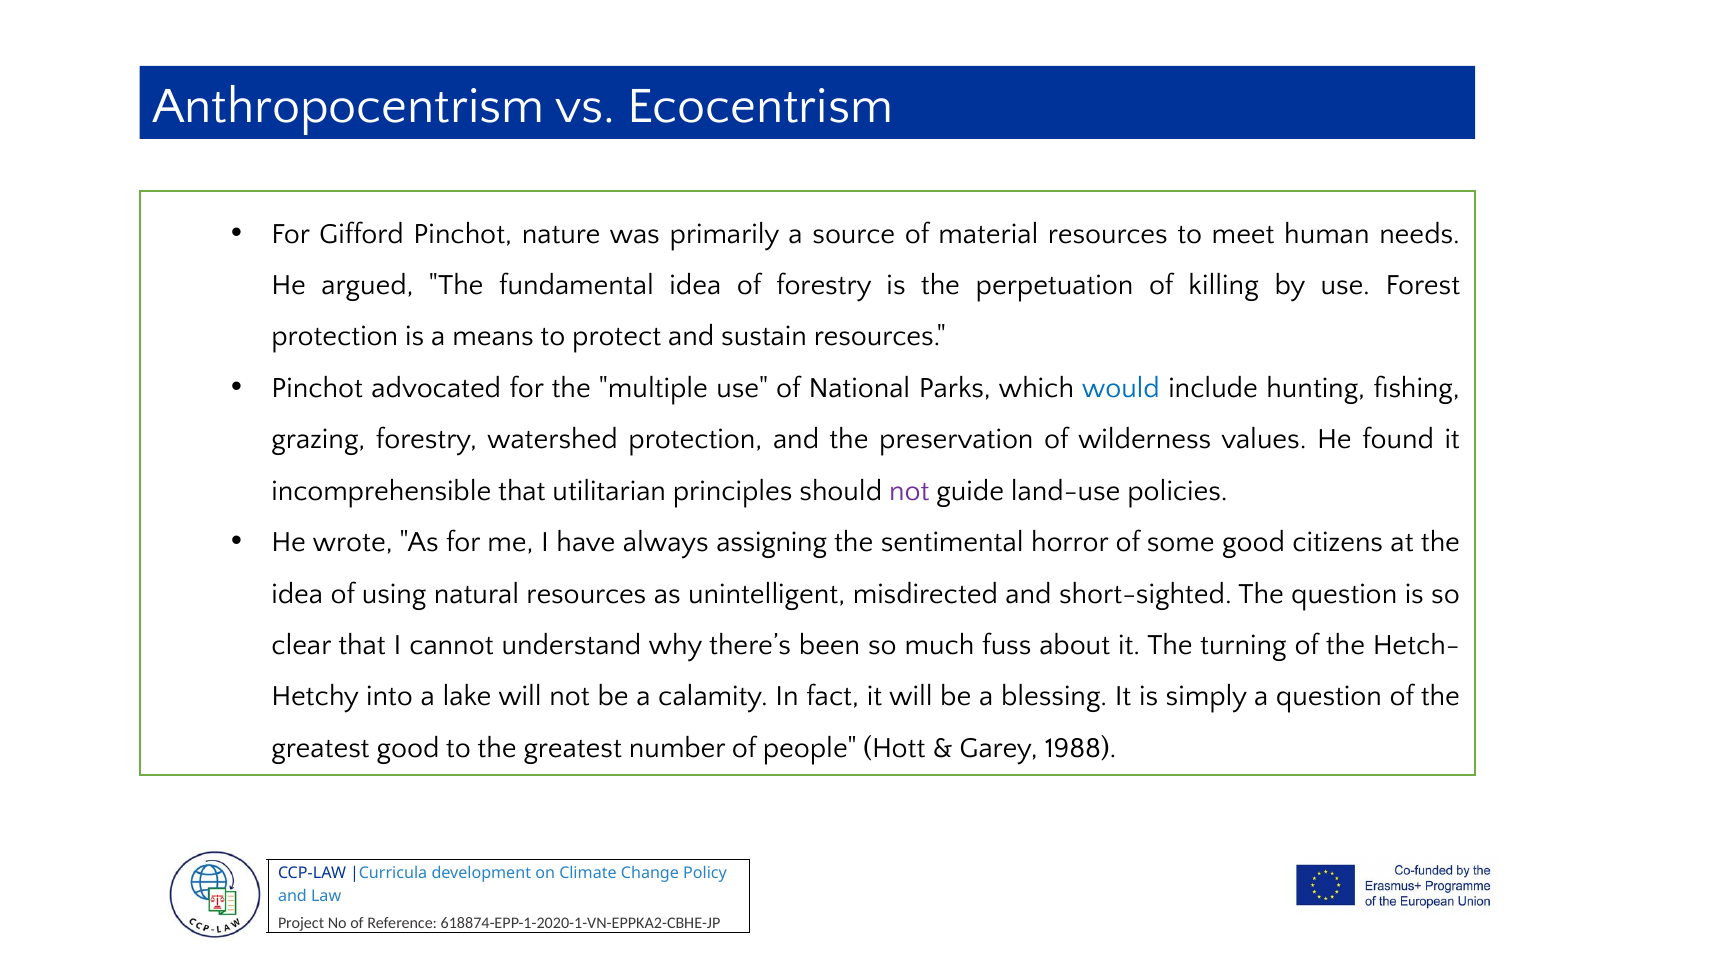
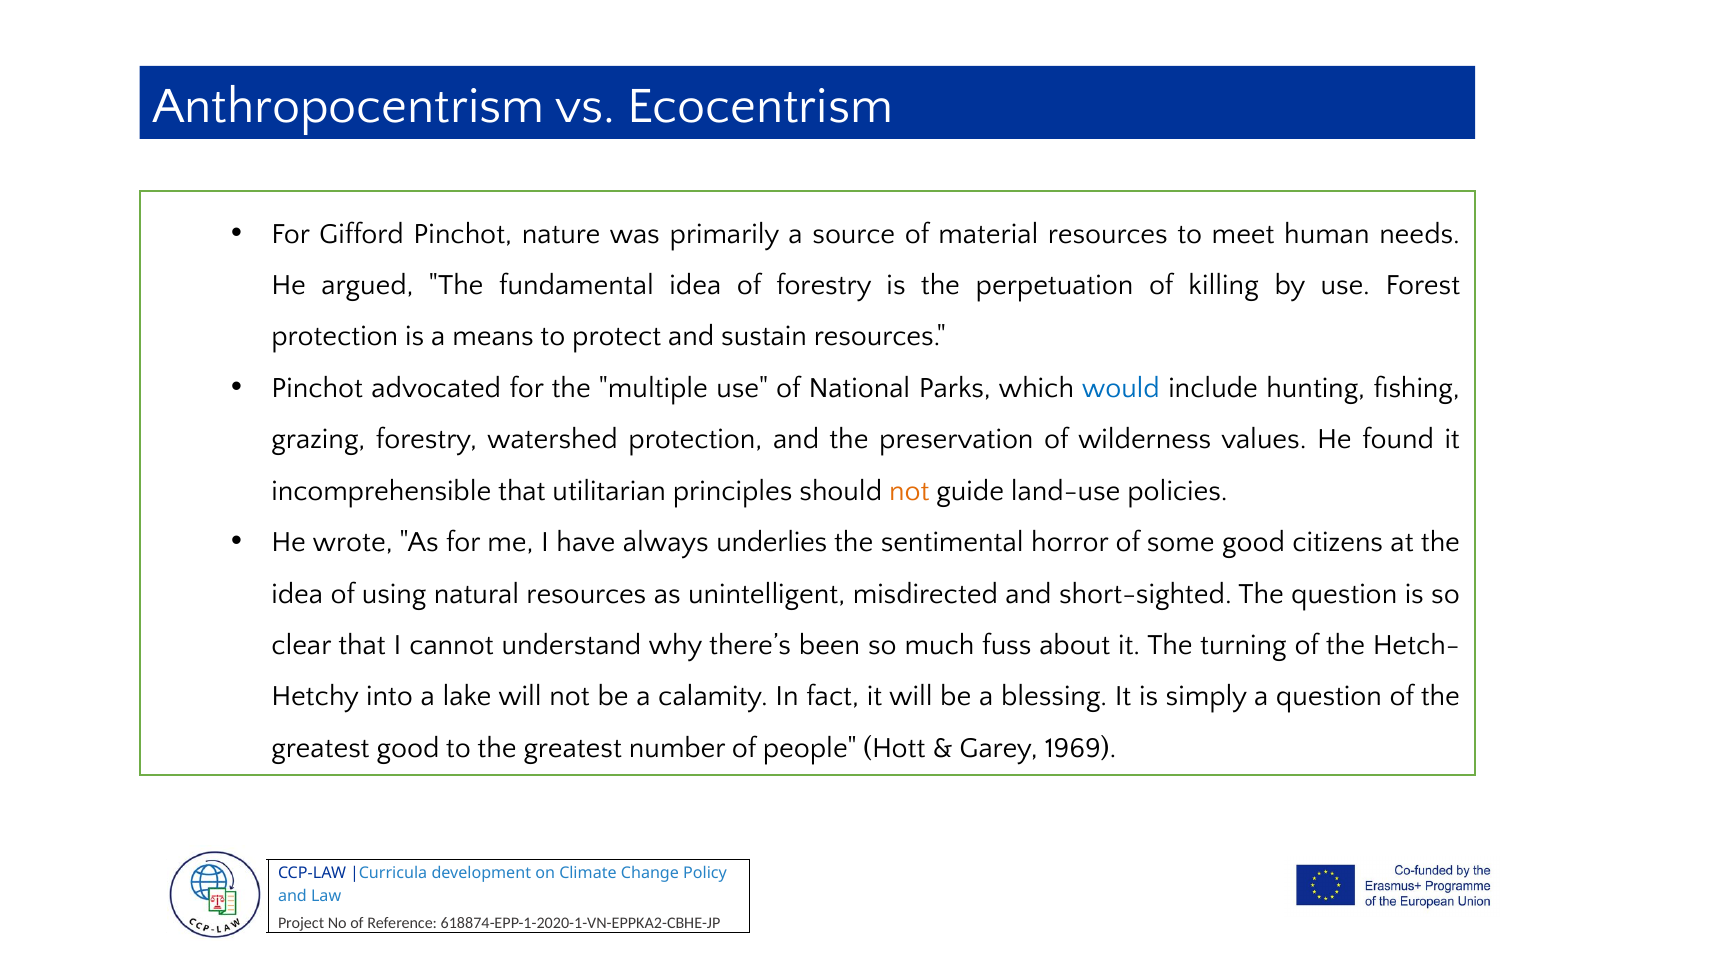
not at (909, 490) colour: purple -> orange
assigning: assigning -> underlies
1988: 1988 -> 1969
